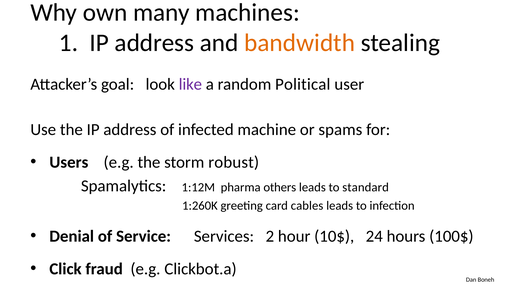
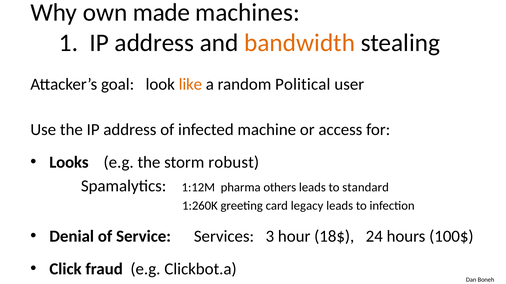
many: many -> made
like colour: purple -> orange
spams: spams -> access
Users: Users -> Looks
cables: cables -> legacy
2: 2 -> 3
10$: 10$ -> 18$
